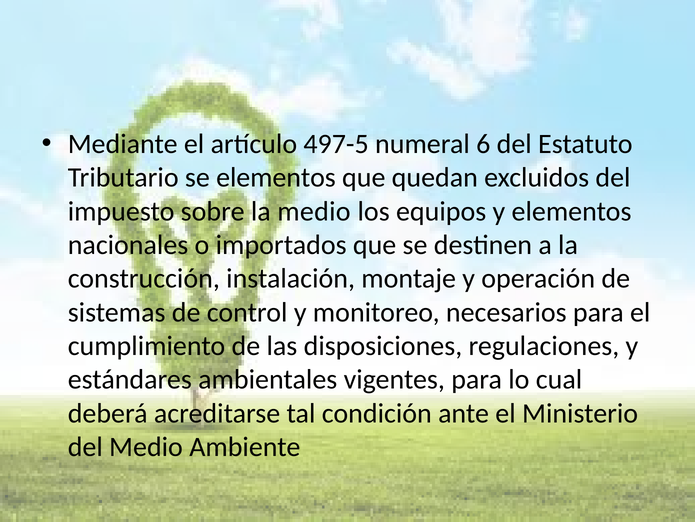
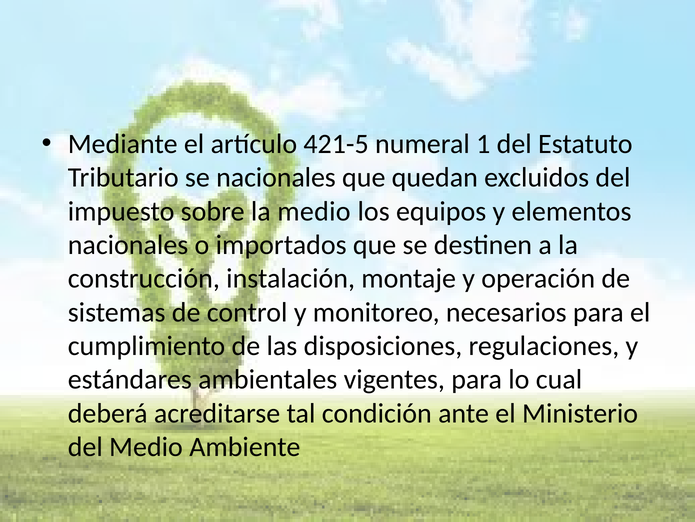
497-5: 497-5 -> 421-5
6: 6 -> 1
se elementos: elementos -> nacionales
